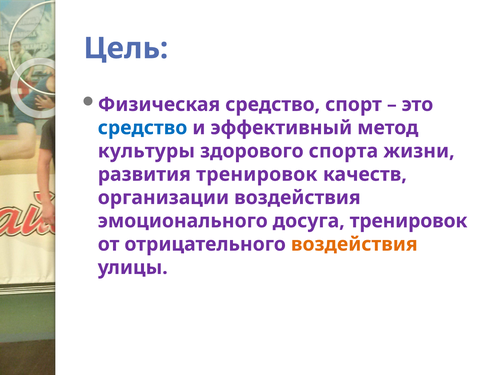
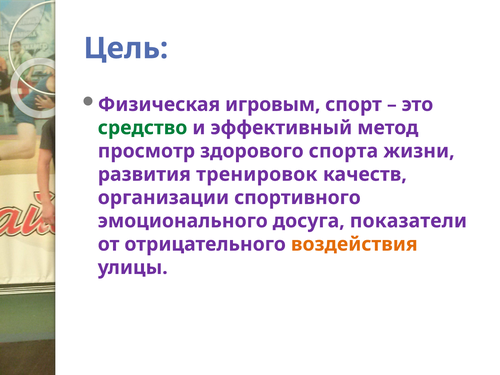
Физическая средство: средство -> игровым
средство at (143, 128) colour: blue -> green
культуры: культуры -> просмотр
организации воздействия: воздействия -> спортивного
досуга тренировок: тренировок -> показатели
